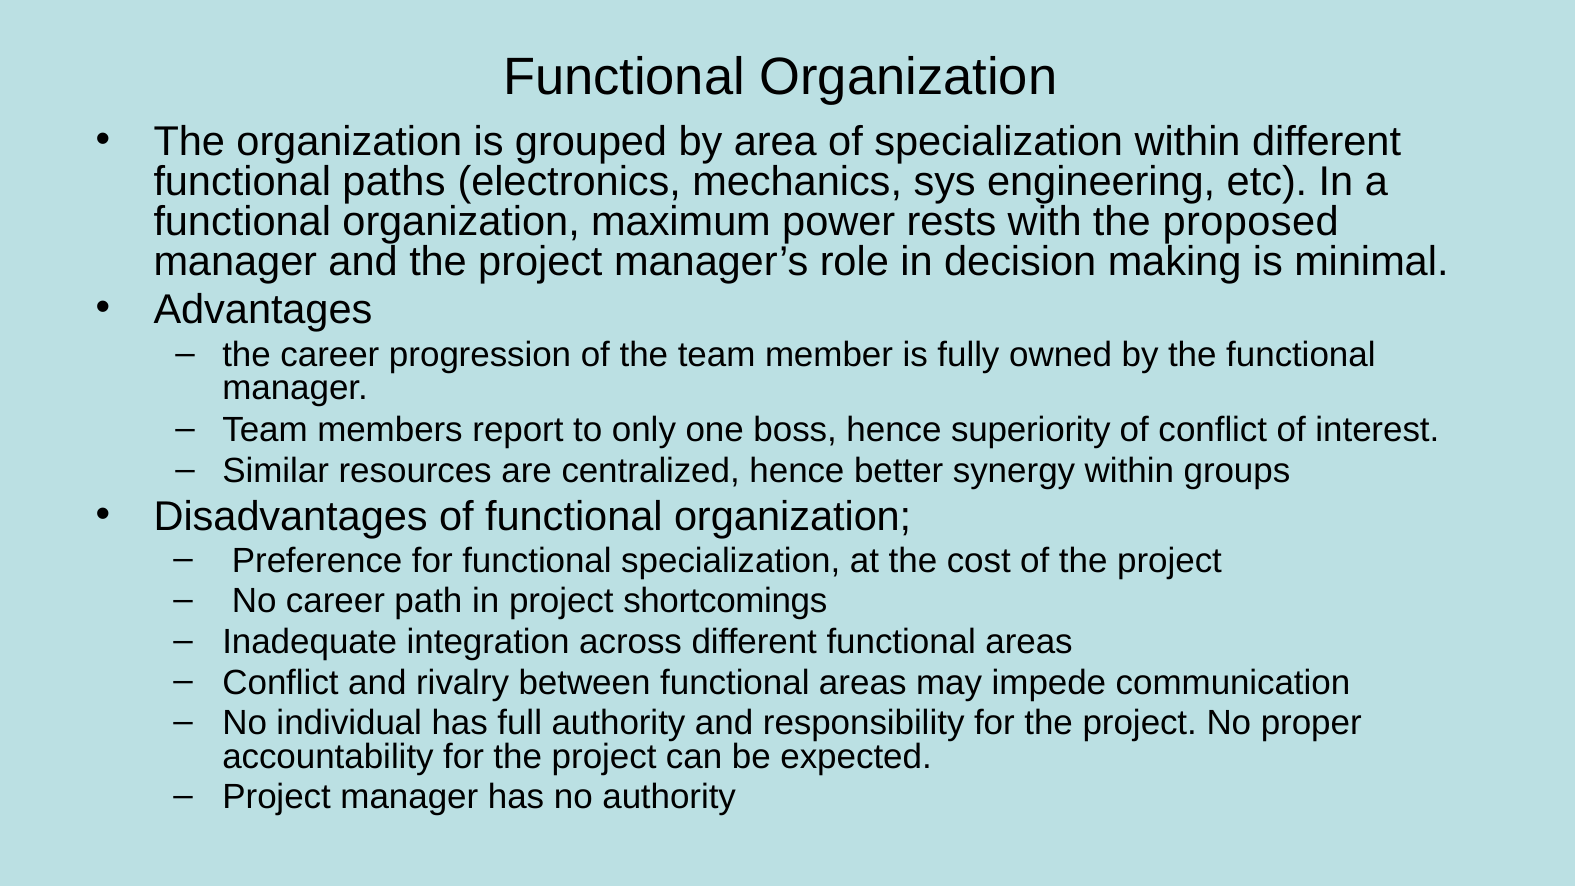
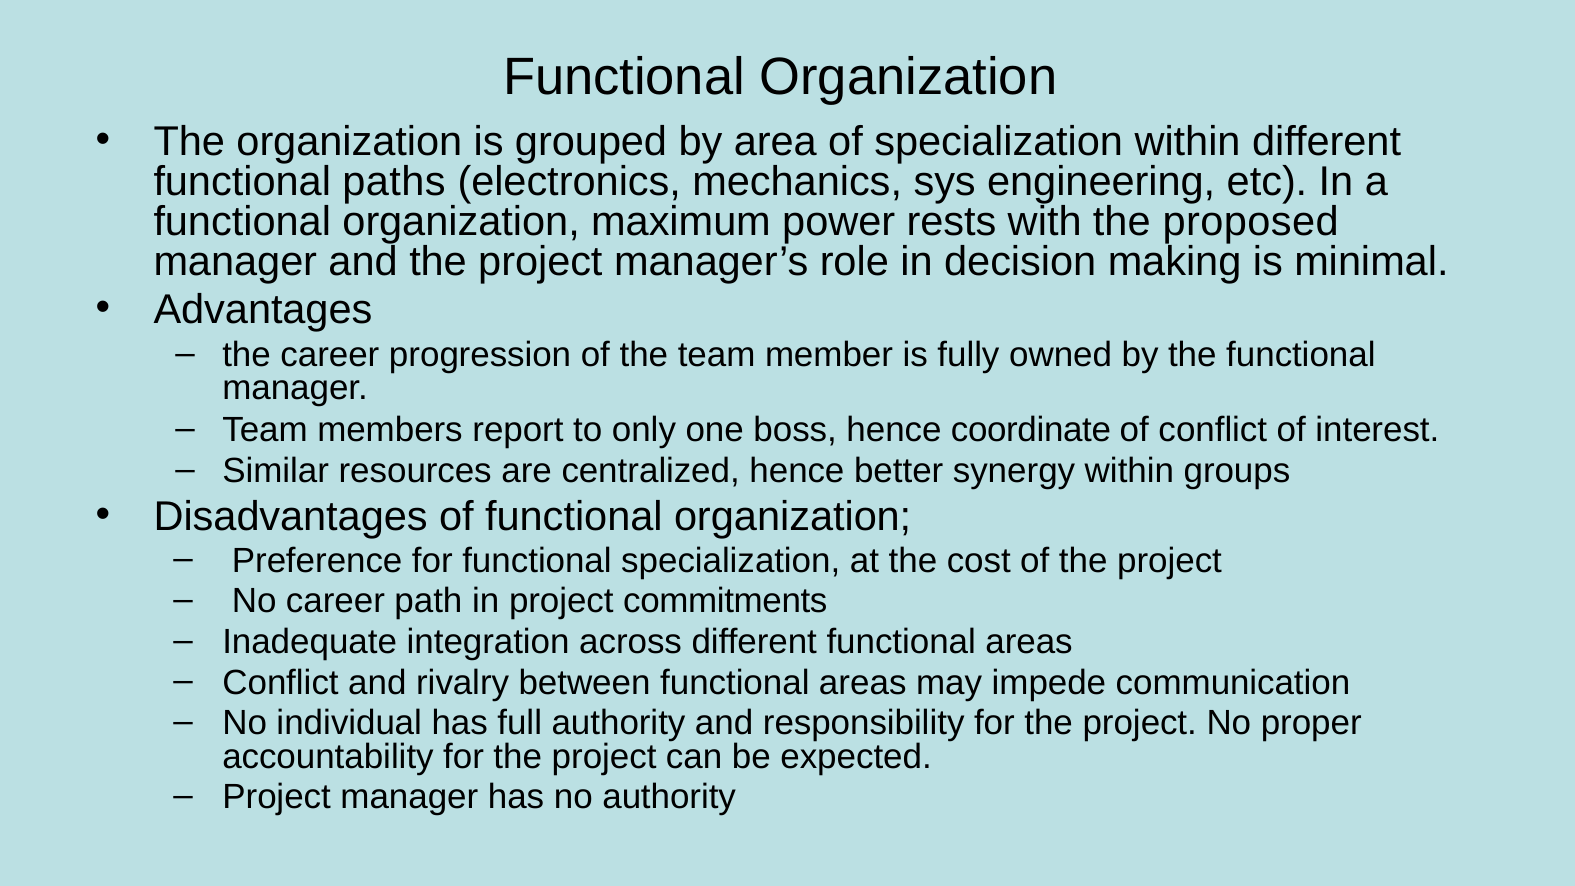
superiority: superiority -> coordinate
shortcomings: shortcomings -> commitments
